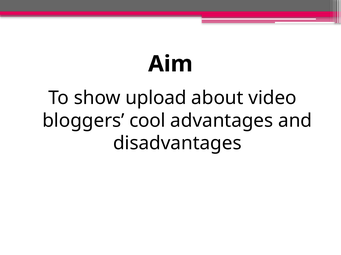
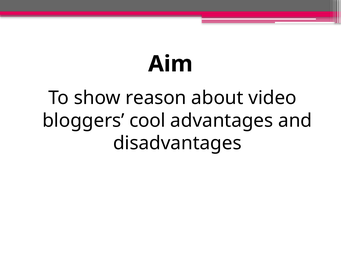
upload: upload -> reason
